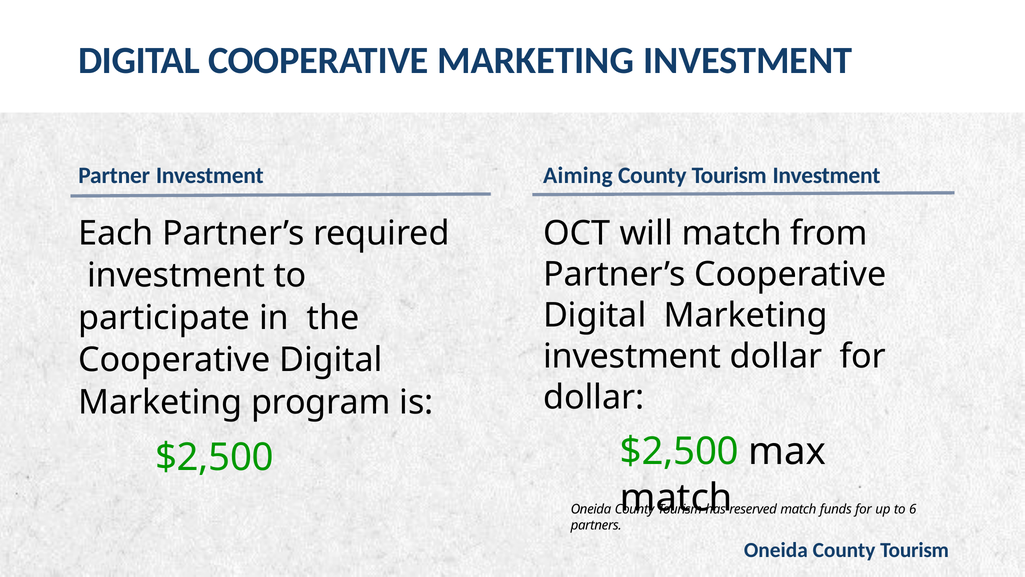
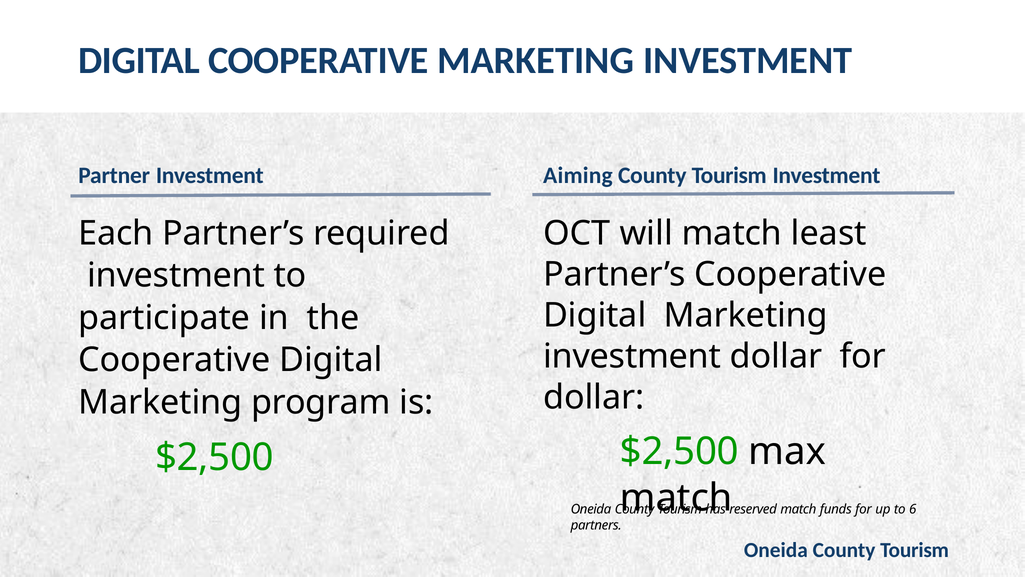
from: from -> least
